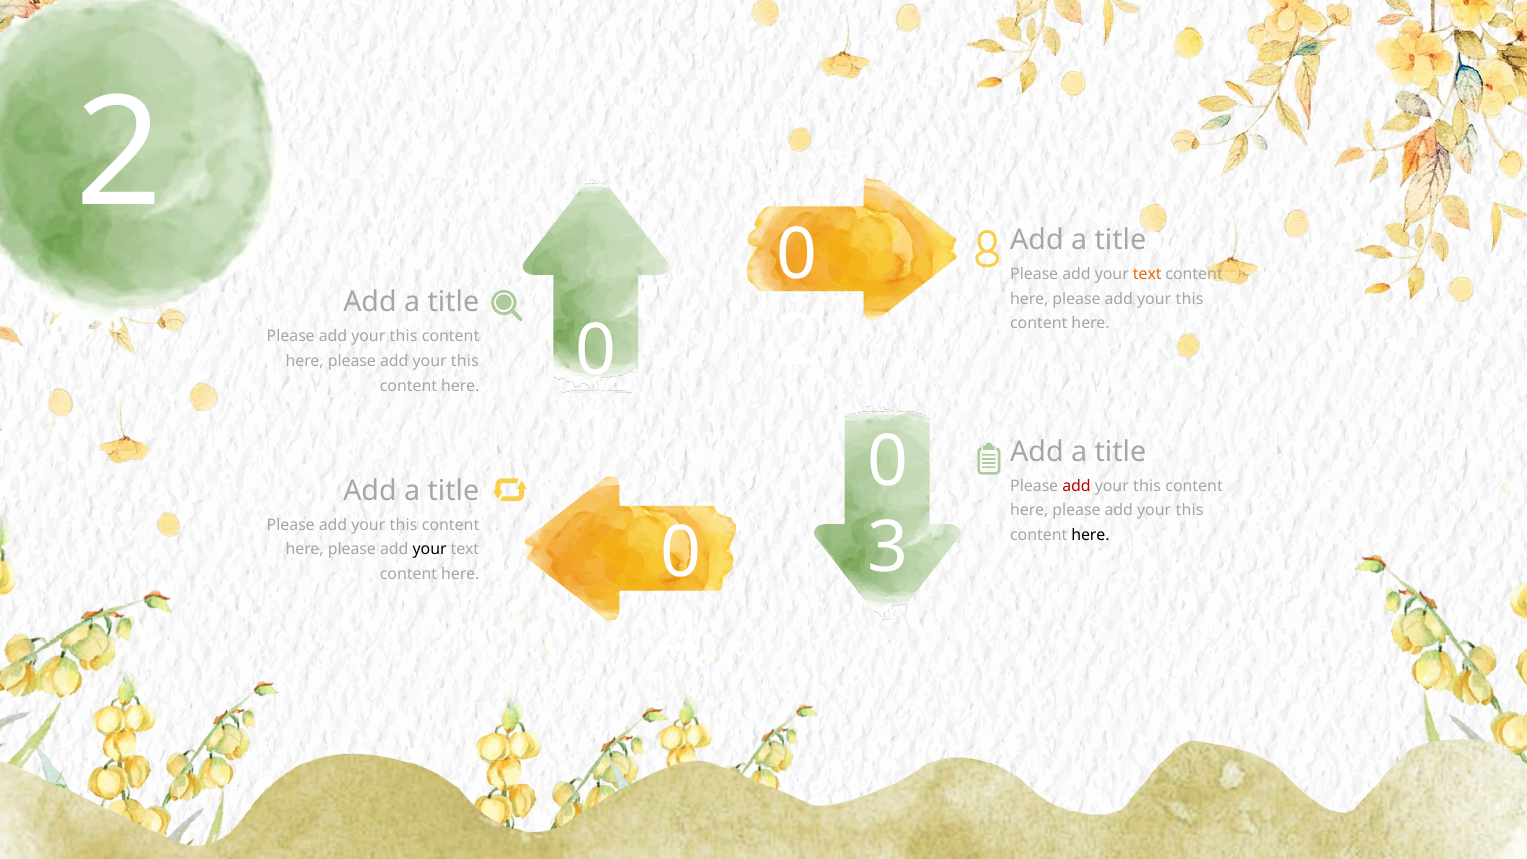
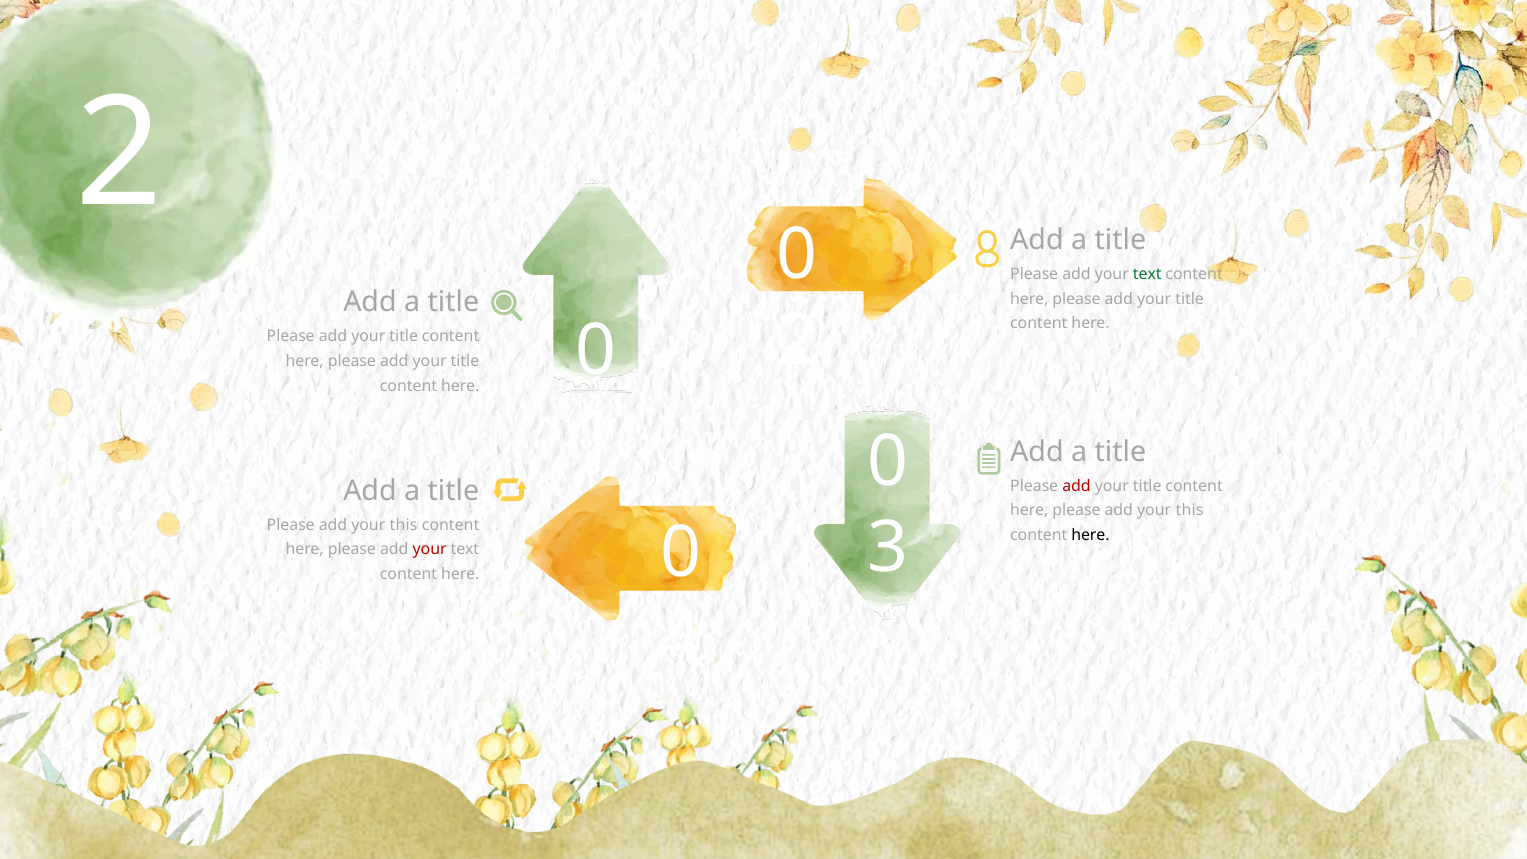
text at (1147, 274) colour: orange -> green
this at (1189, 299): this -> title
this at (404, 336): this -> title
this at (465, 361): this -> title
this at (1147, 486): this -> title
your at (430, 550) colour: black -> red
